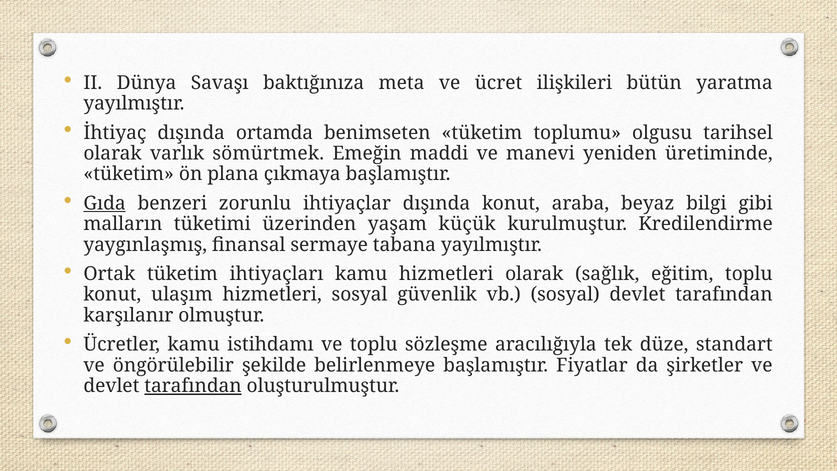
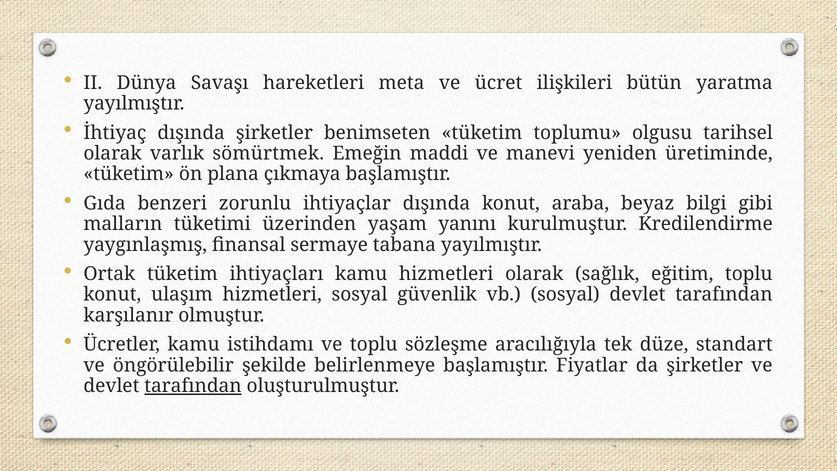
baktığınıza: baktığınıza -> hareketleri
dışında ortamda: ortamda -> şirketler
Gıda underline: present -> none
küçük: küçük -> yanını
